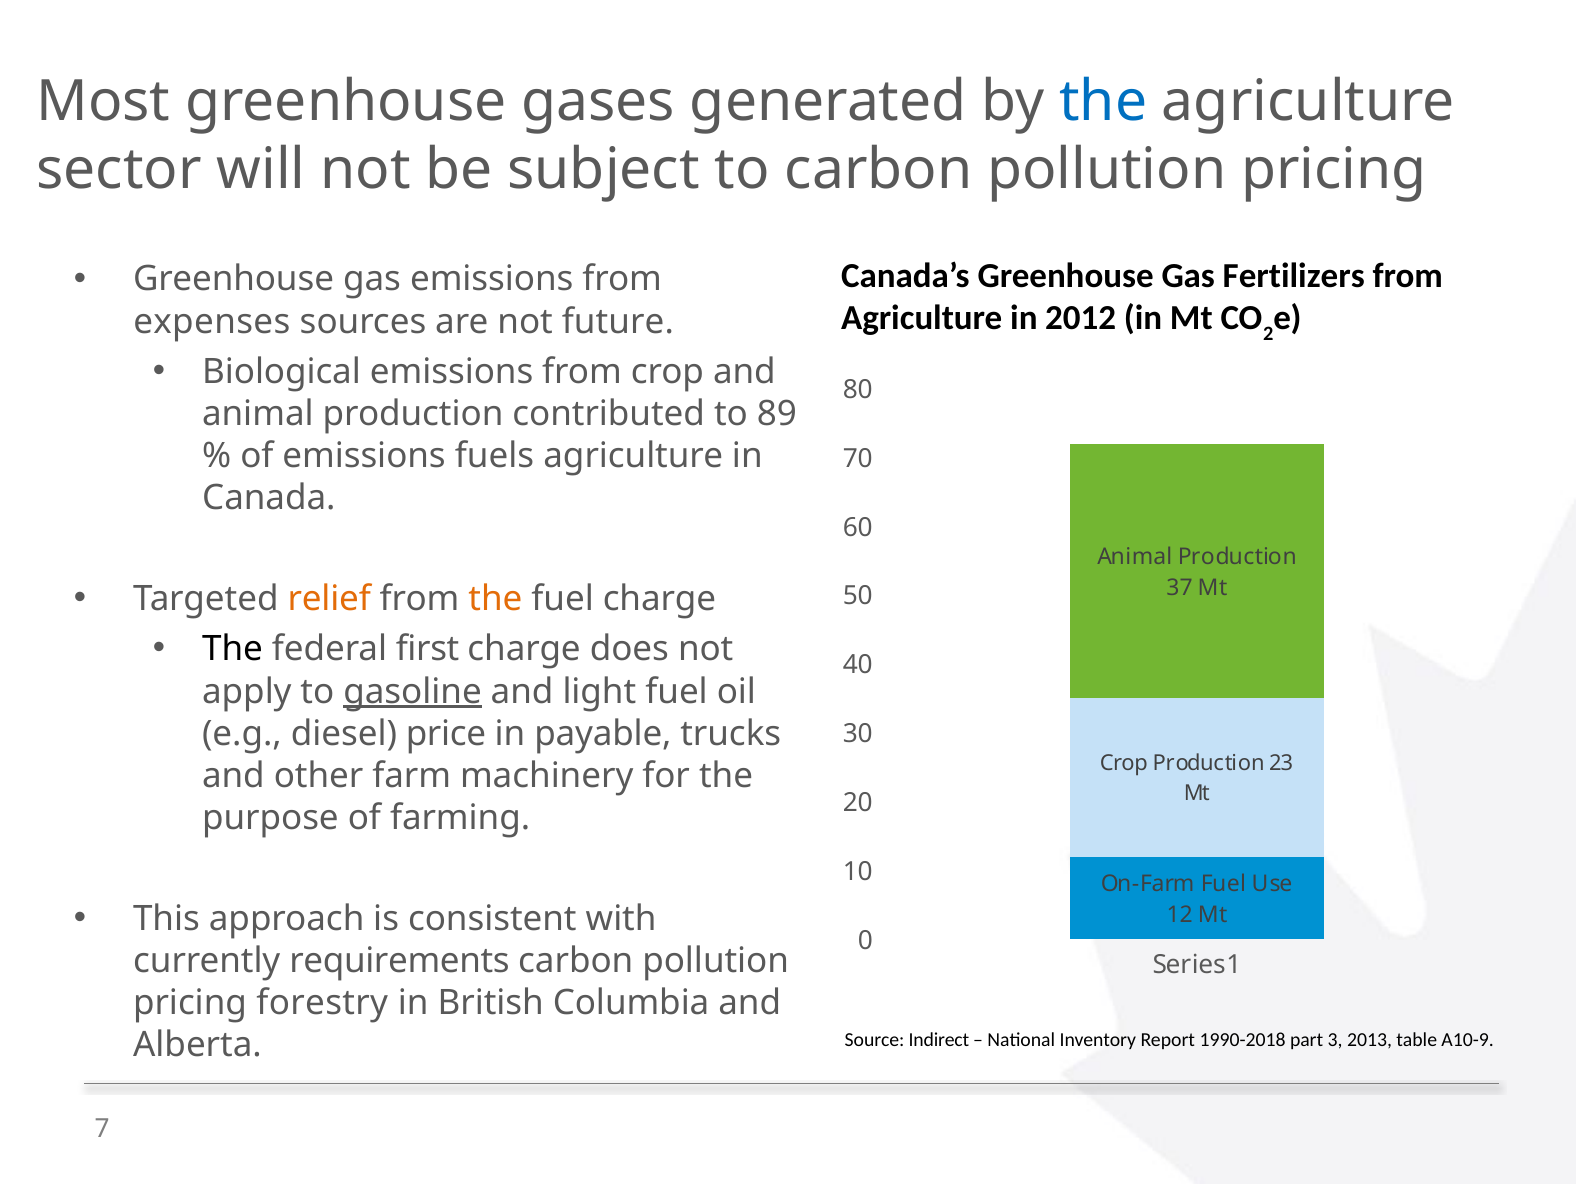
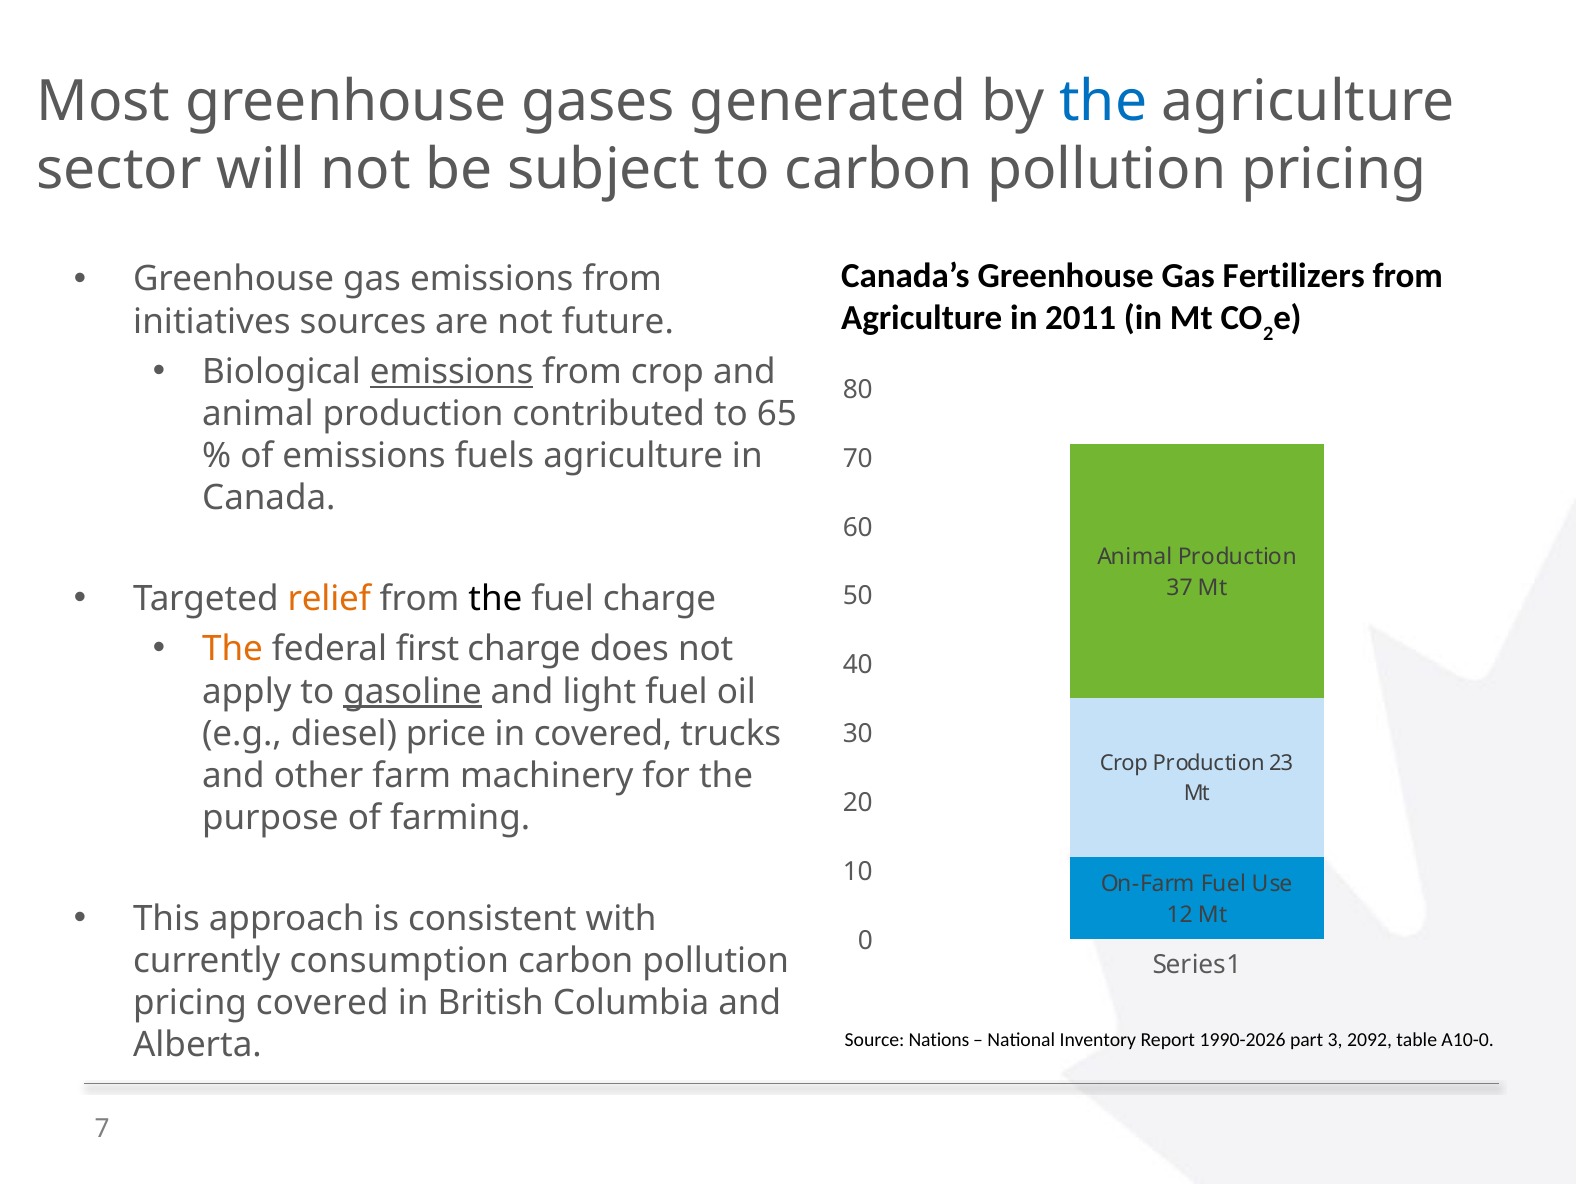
2012: 2012 -> 2011
expenses: expenses -> initiatives
emissions at (452, 372) underline: none -> present
89: 89 -> 65
the at (495, 599) colour: orange -> black
The at (233, 649) colour: black -> orange
in payable: payable -> covered
requirements: requirements -> consumption
pricing forestry: forestry -> covered
Indirect: Indirect -> Nations
1990-2018: 1990-2018 -> 1990-2026
2013: 2013 -> 2092
A10-9: A10-9 -> A10-0
